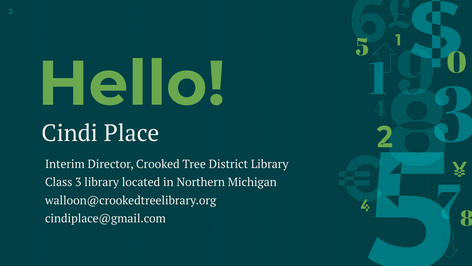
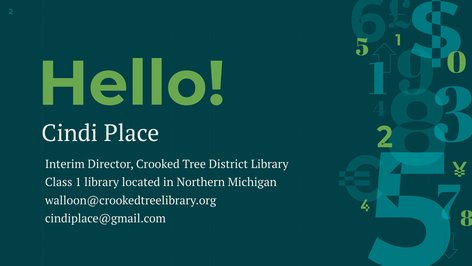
3: 3 -> 1
